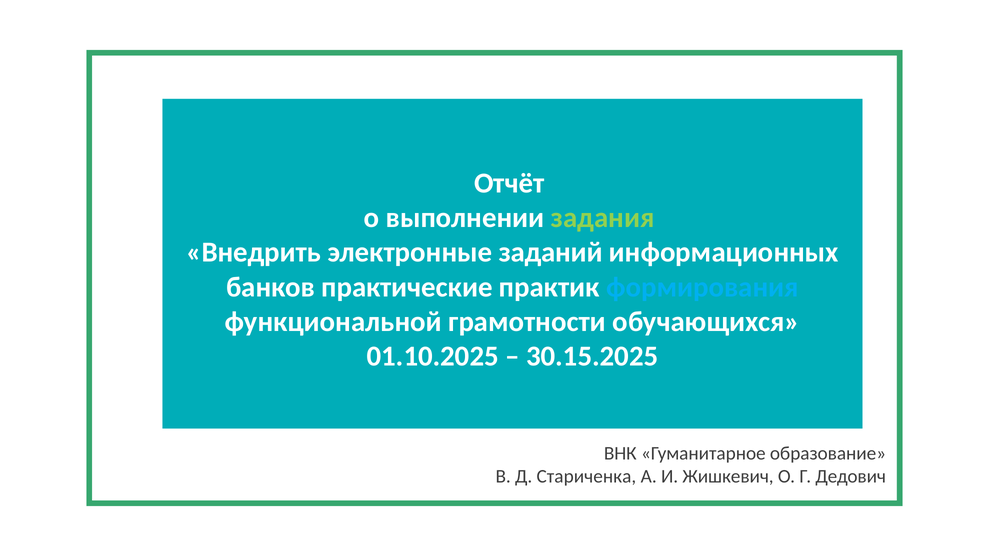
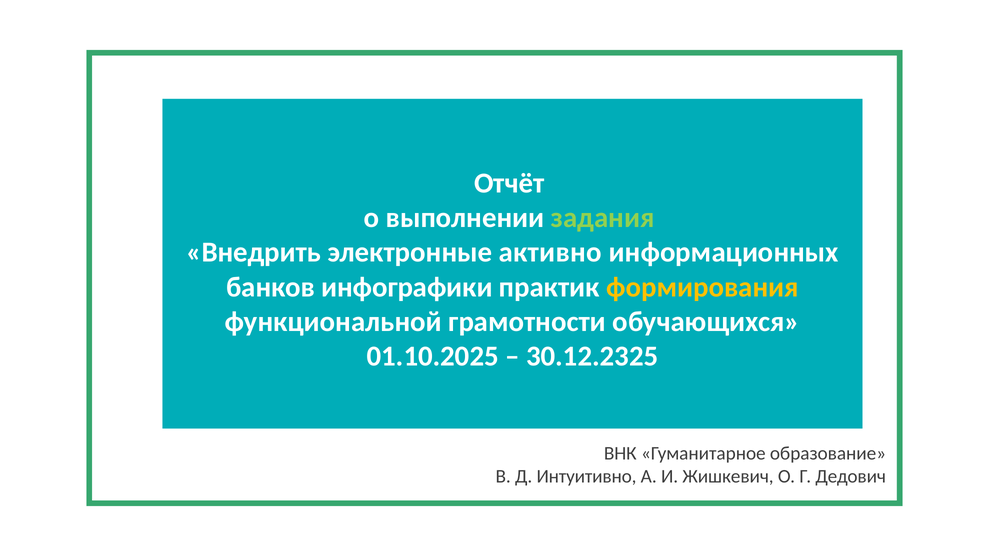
заданий: заданий -> активно
практические: практические -> инфографики
формирования colour: light blue -> yellow
30.15.2025: 30.15.2025 -> 30.12.2325
Стариченка: Стариченка -> Интуитивно
